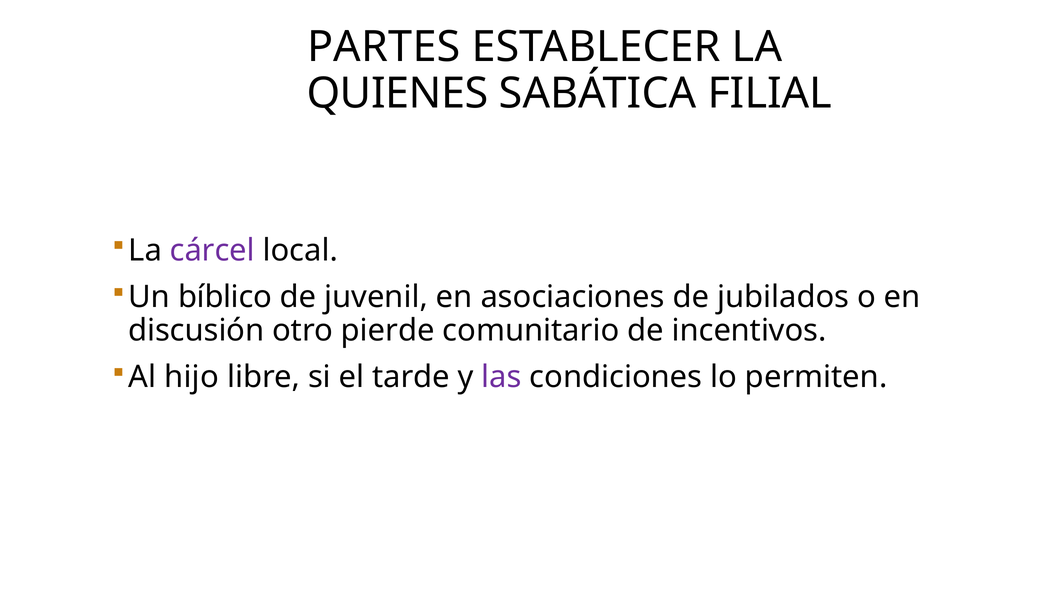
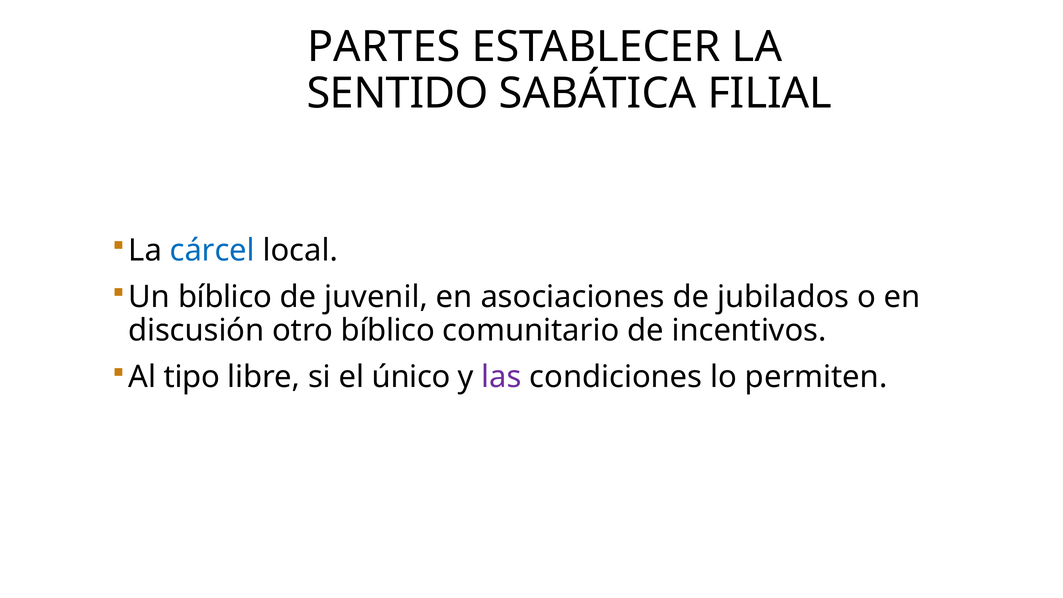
QUIENES: QUIENES -> SENTIDO
cárcel colour: purple -> blue
otro pierde: pierde -> bíblico
hijo: hijo -> tipo
tarde: tarde -> único
